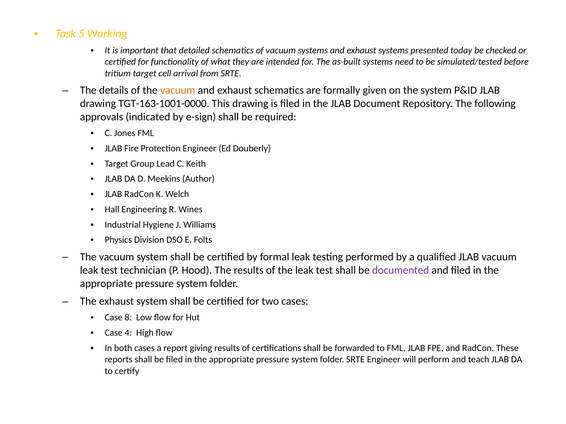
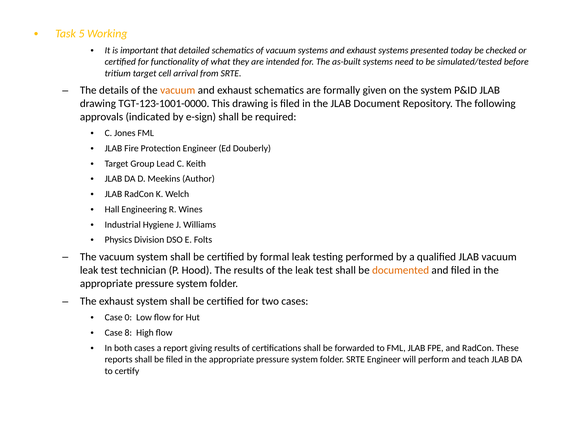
TGT-163-1001-0000: TGT-163-1001-0000 -> TGT-123-1001-0000
documented colour: purple -> orange
8: 8 -> 0
4: 4 -> 8
